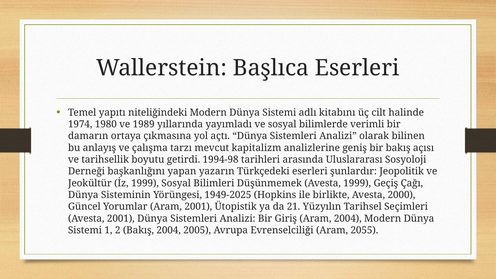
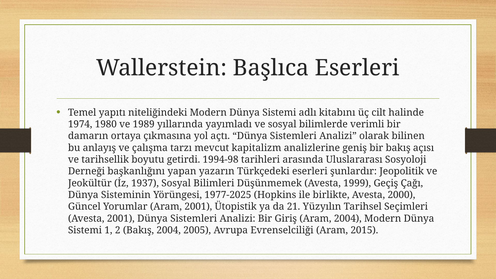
İz 1999: 1999 -> 1937
1949-2025: 1949-2025 -> 1977-2025
2055: 2055 -> 2015
